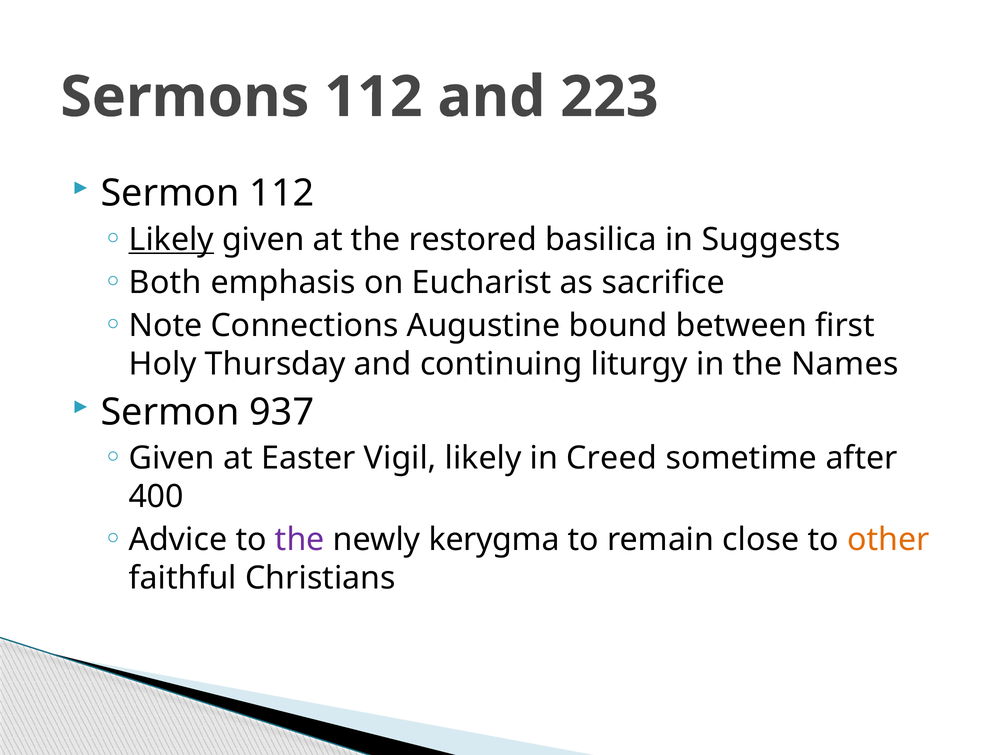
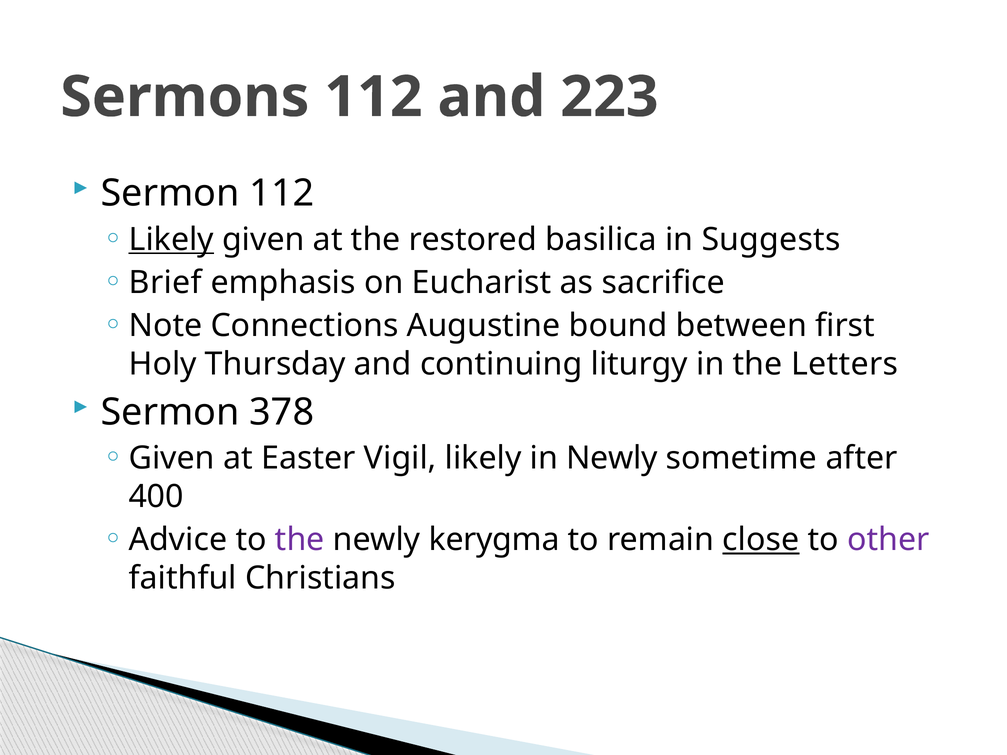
Both: Both -> Brief
Names: Names -> Letters
937: 937 -> 378
in Creed: Creed -> Newly
close underline: none -> present
other colour: orange -> purple
